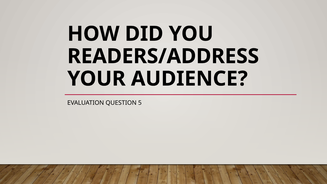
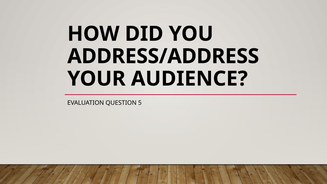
READERS/ADDRESS: READERS/ADDRESS -> ADDRESS/ADDRESS
